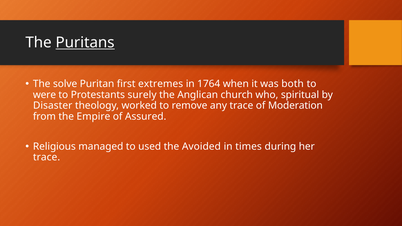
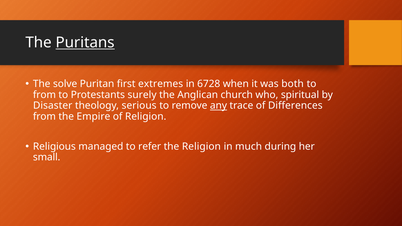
1764: 1764 -> 6728
were at (44, 95): were -> from
worked: worked -> serious
any underline: none -> present
Moderation: Moderation -> Differences
of Assured: Assured -> Religion
used: used -> refer
the Avoided: Avoided -> Religion
times: times -> much
trace at (47, 157): trace -> small
